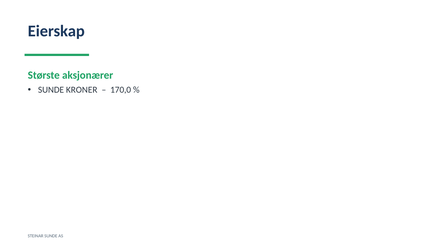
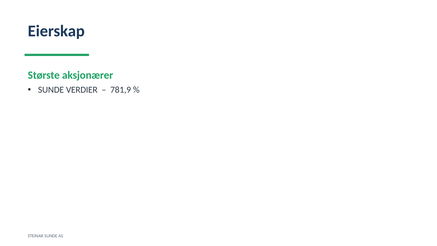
KRONER: KRONER -> VERDIER
170,0: 170,0 -> 781,9
